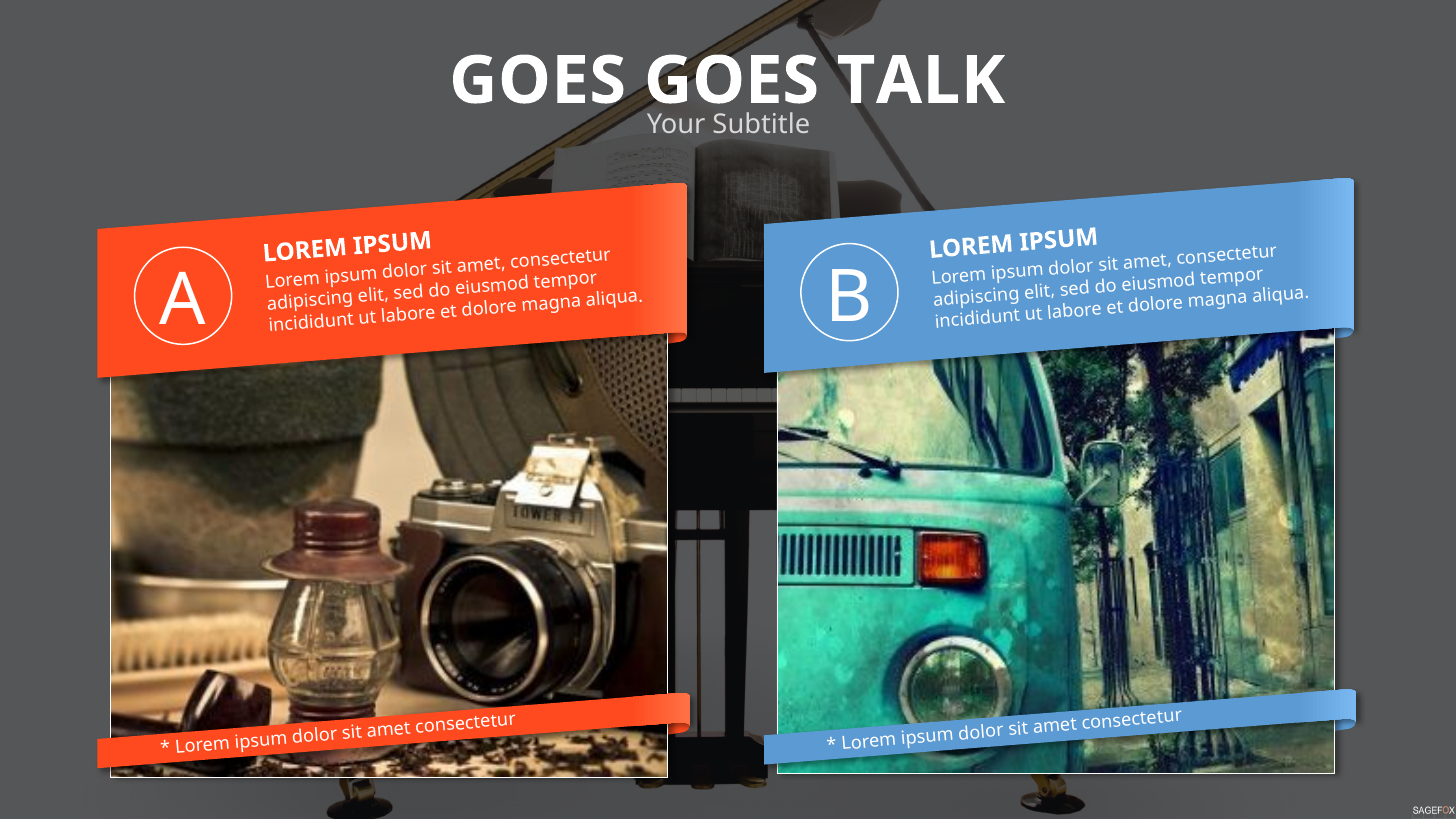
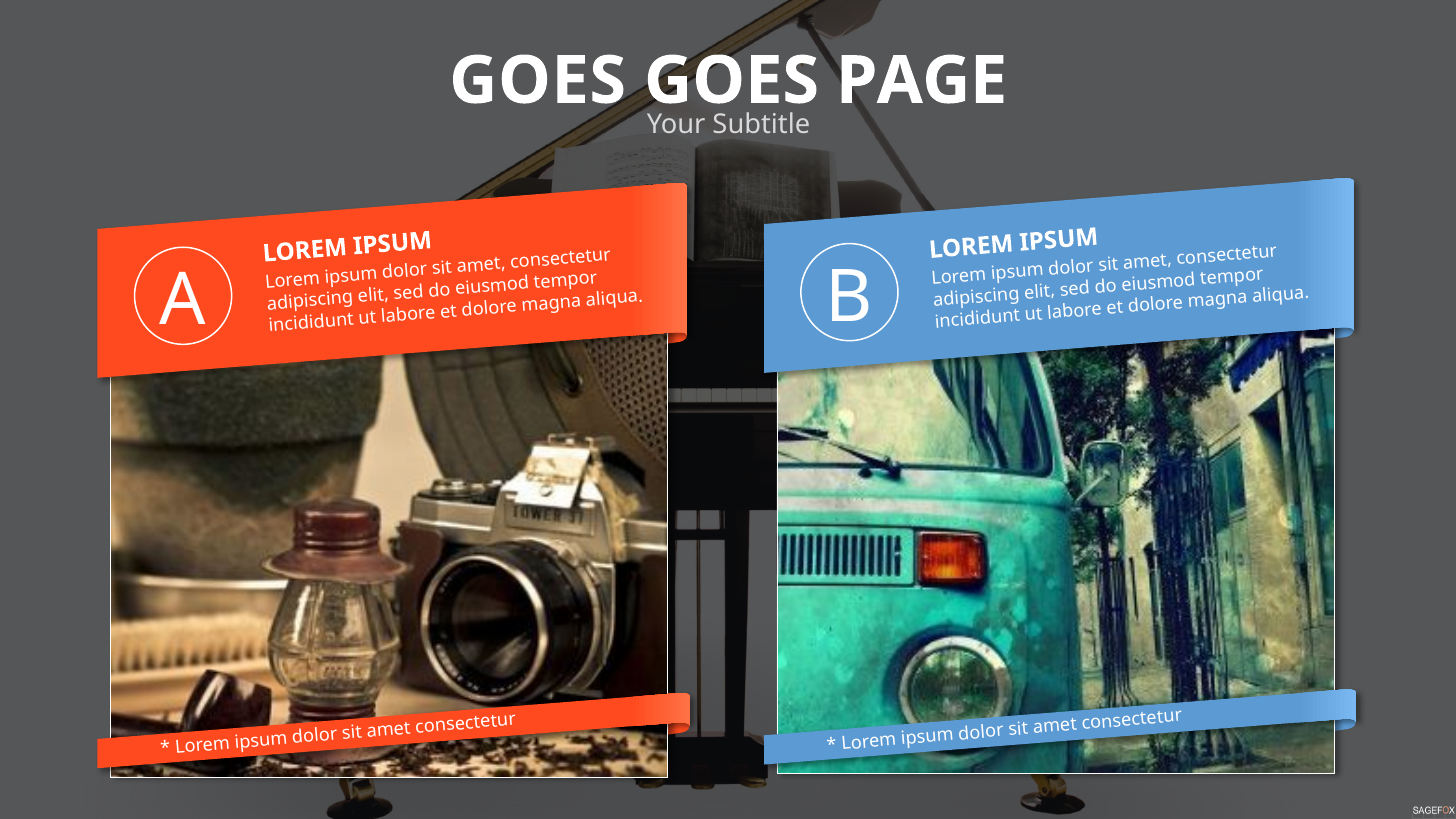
TALK: TALK -> PAGE
